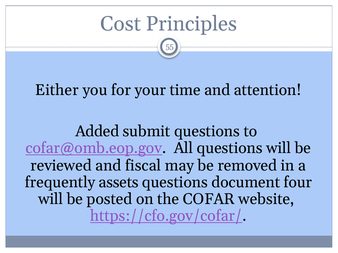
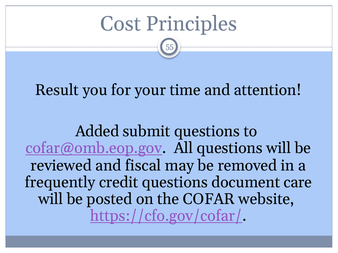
Either: Either -> Result
assets: assets -> credit
four: four -> care
